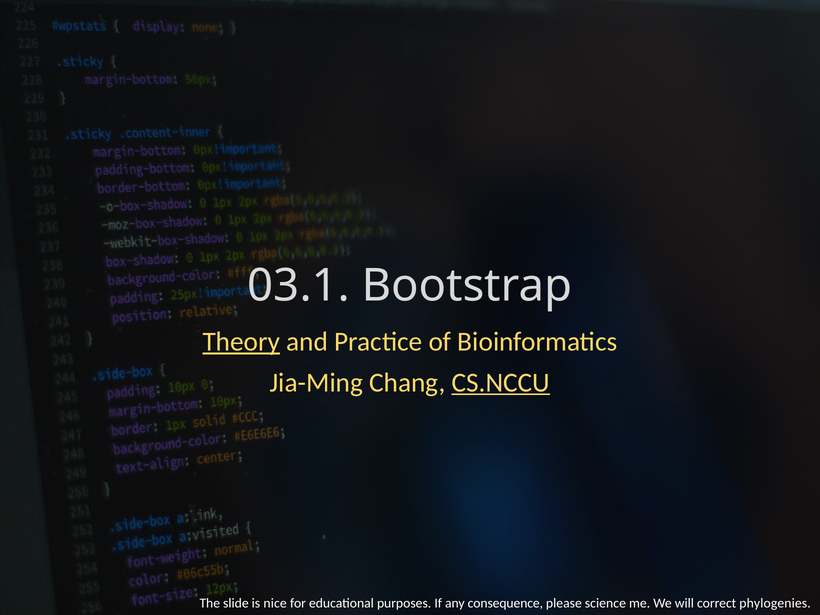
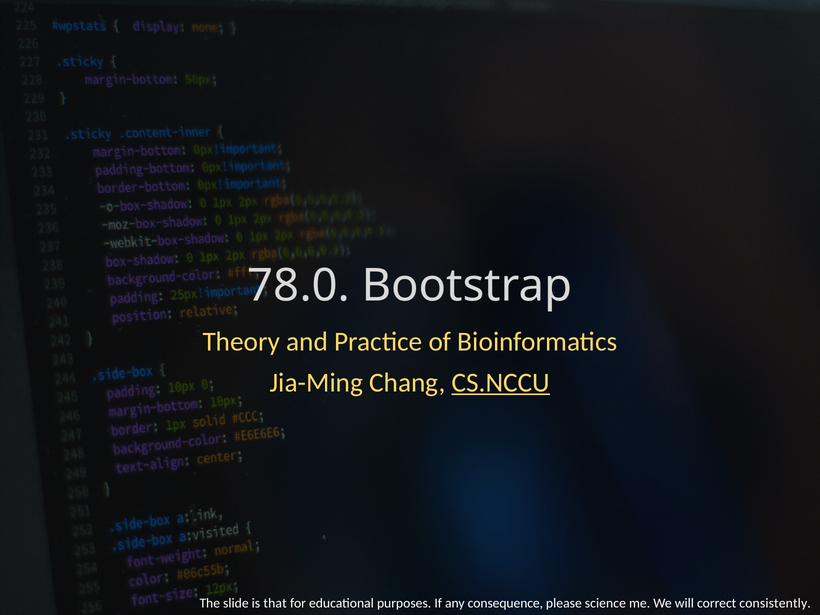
03.1: 03.1 -> 78.0
Theory underline: present -> none
nice: nice -> that
phylogenies: phylogenies -> consistently
